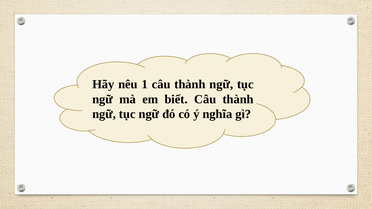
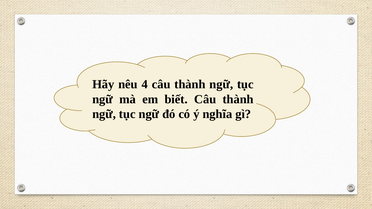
1: 1 -> 4
